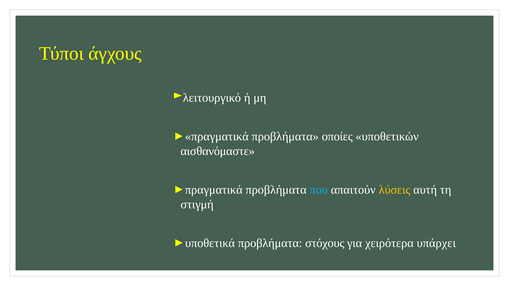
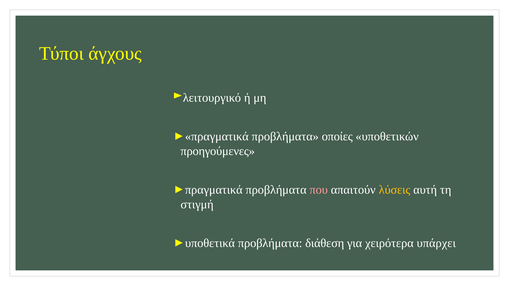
αισθανόμαστε: αισθανόμαστε -> προηγούμενες
που colour: light blue -> pink
στόχους: στόχους -> διάθεση
